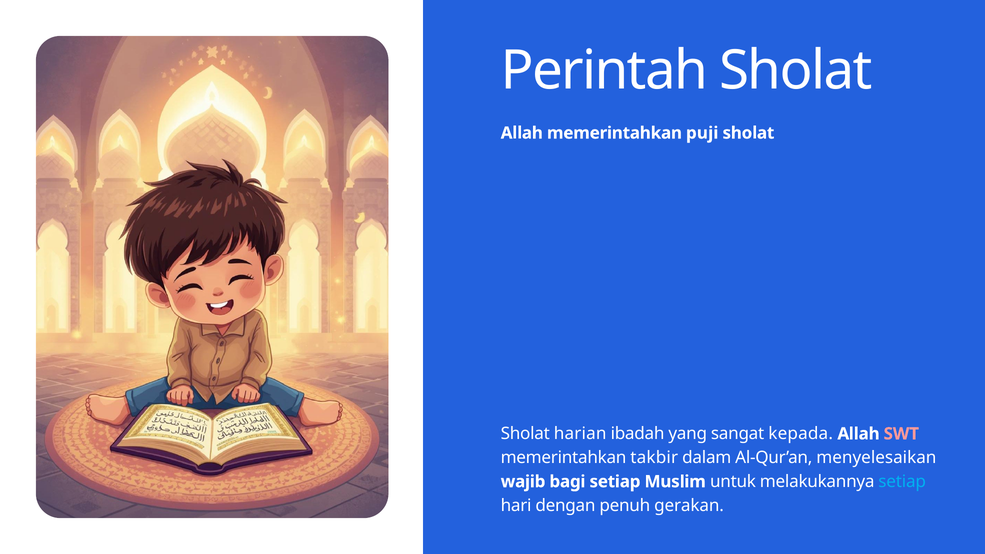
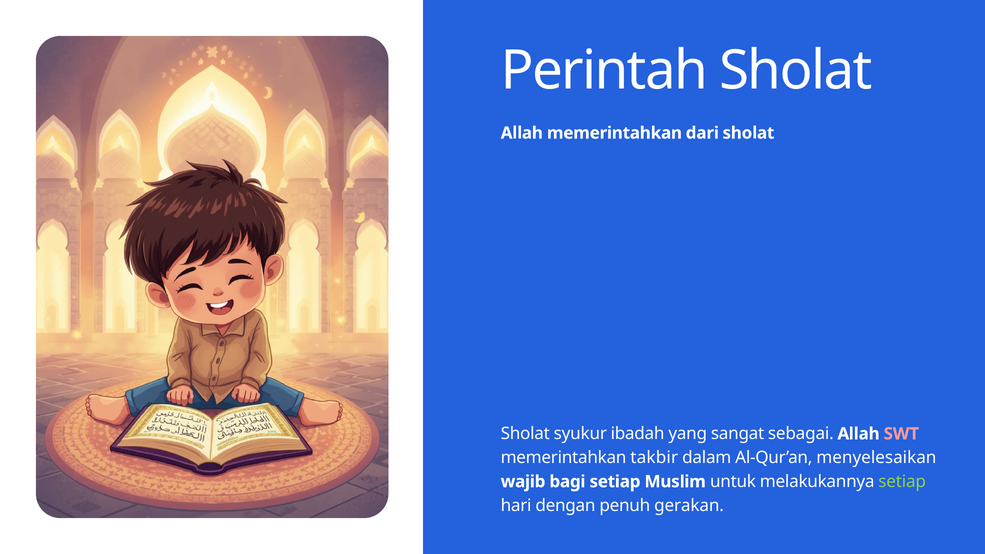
puji: puji -> dari
harian: harian -> syukur
kepada: kepada -> sebagai
setiap at (902, 482) colour: light blue -> light green
